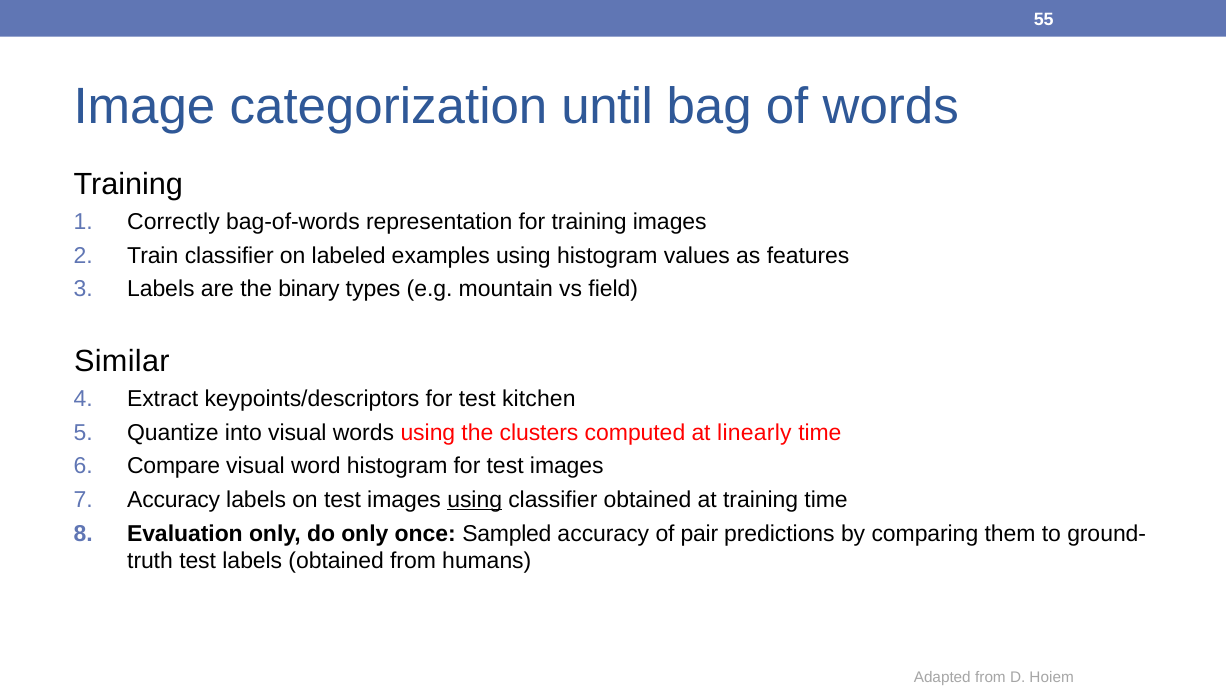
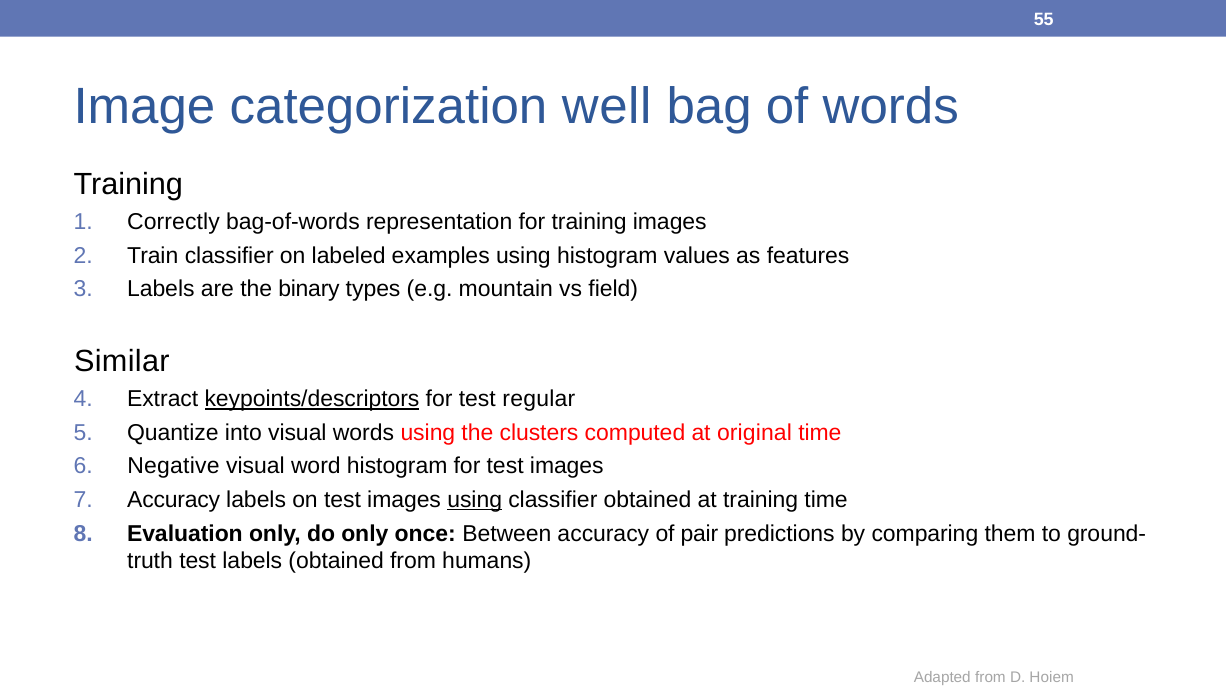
until: until -> well
keypoints/descriptors underline: none -> present
kitchen: kitchen -> regular
linearly: linearly -> original
Compare: Compare -> Negative
Sampled: Sampled -> Between
